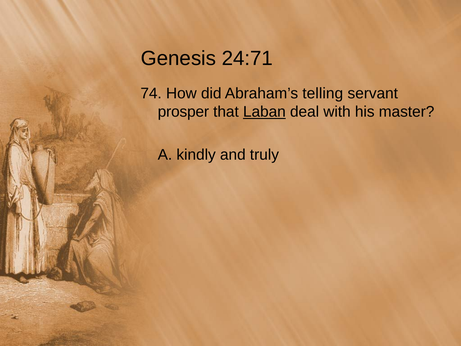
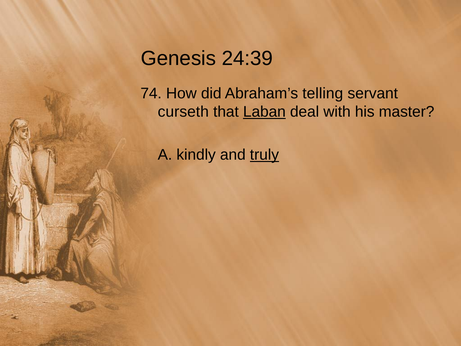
24:71: 24:71 -> 24:39
prosper: prosper -> curseth
truly underline: none -> present
